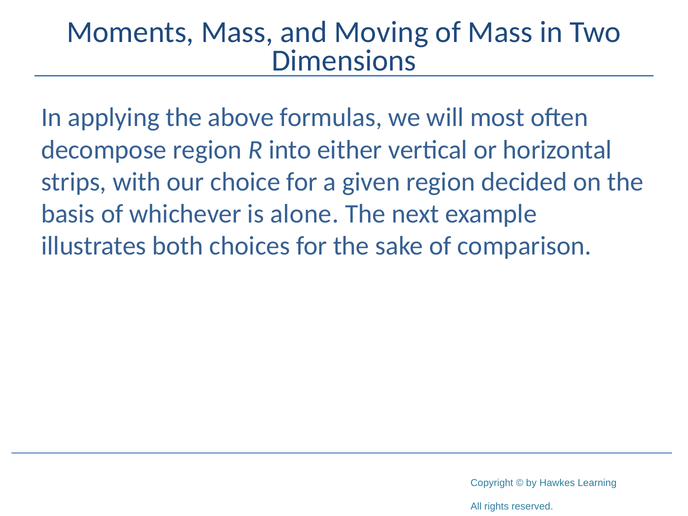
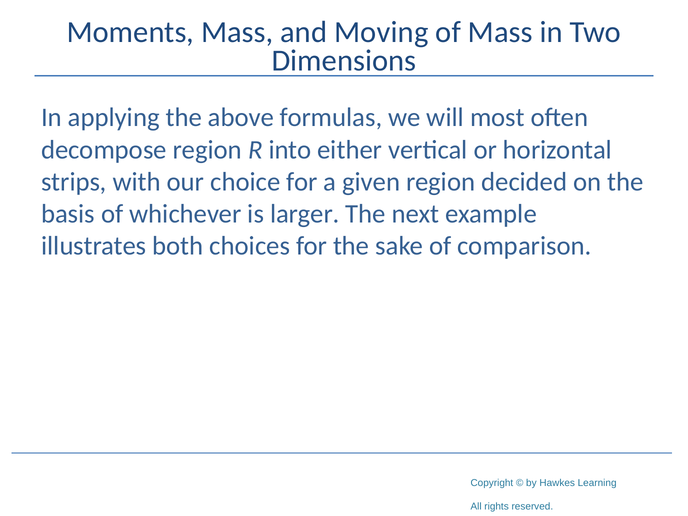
alone: alone -> larger
